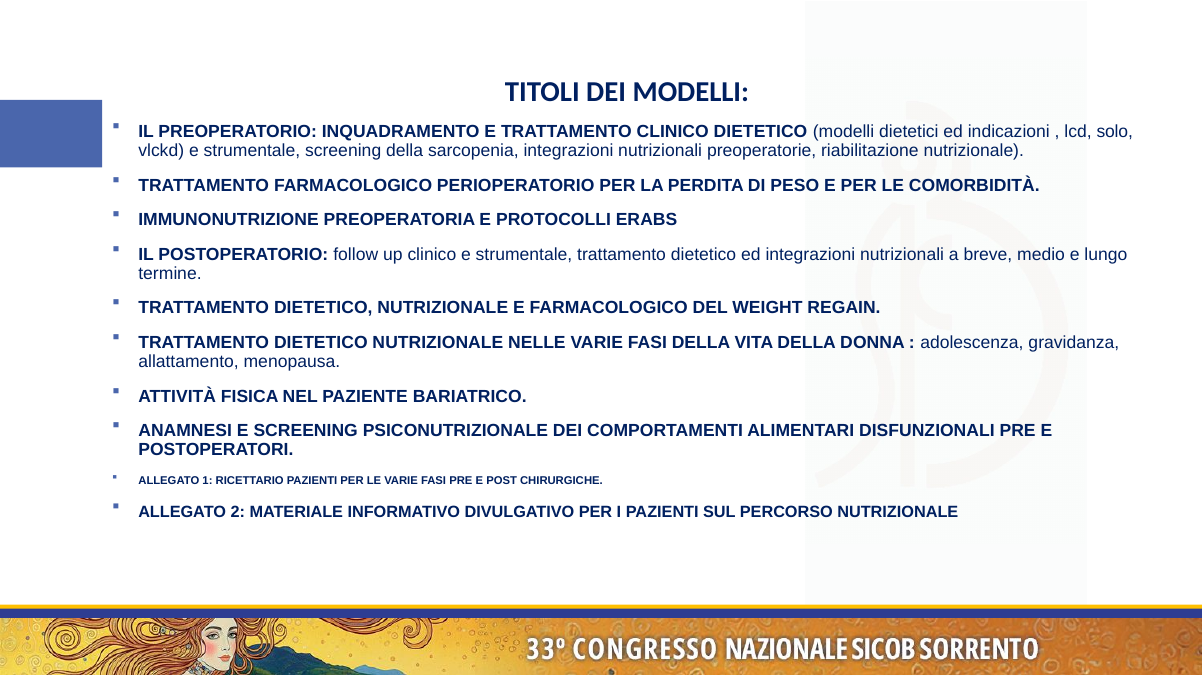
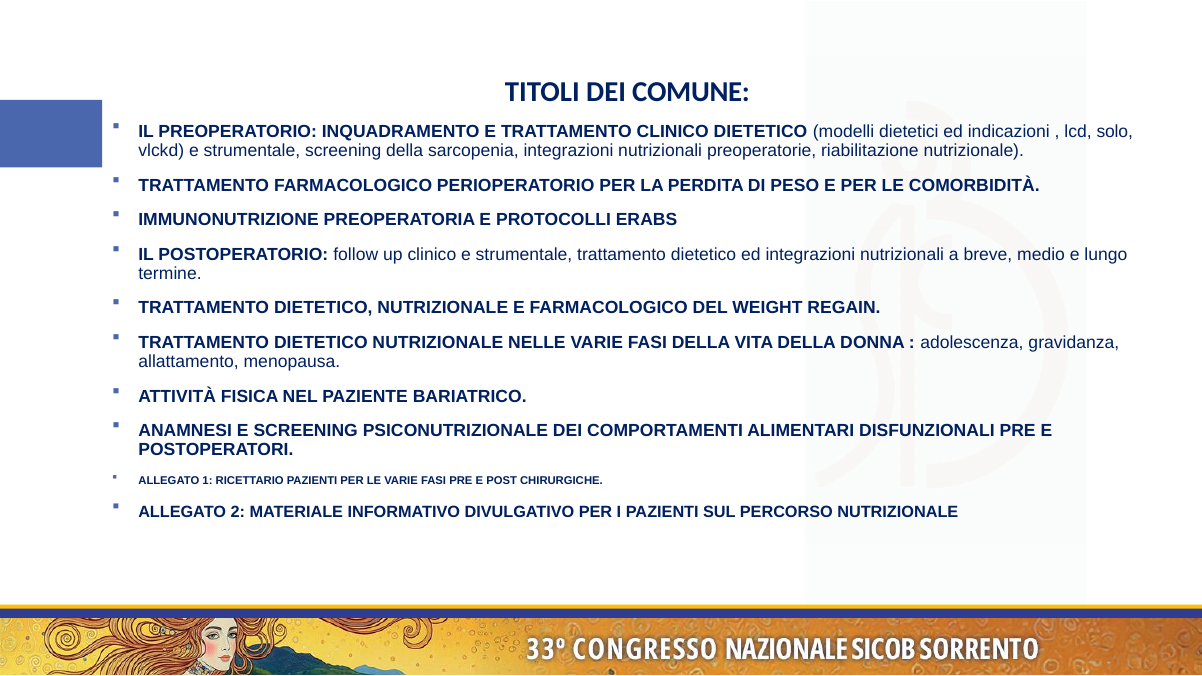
DEI MODELLI: MODELLI -> COMUNE
